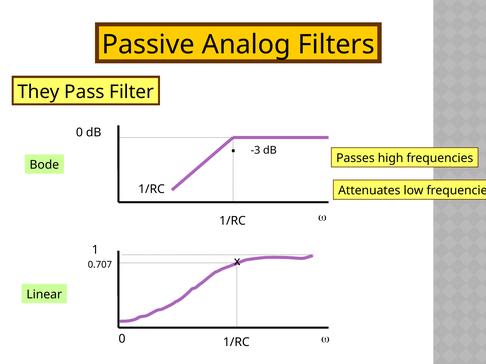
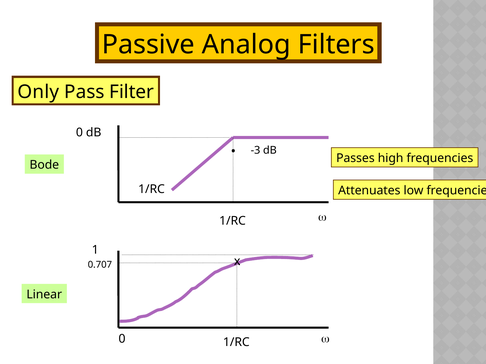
They: They -> Only
